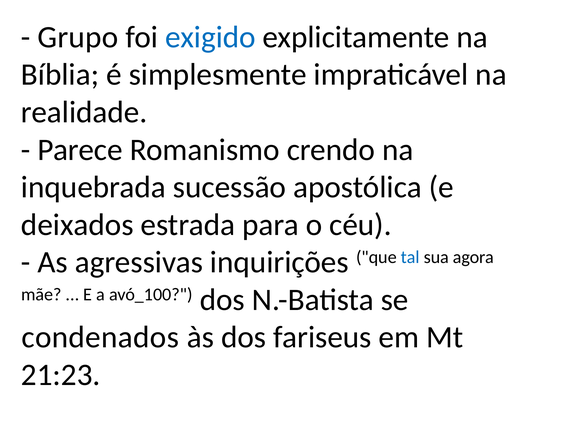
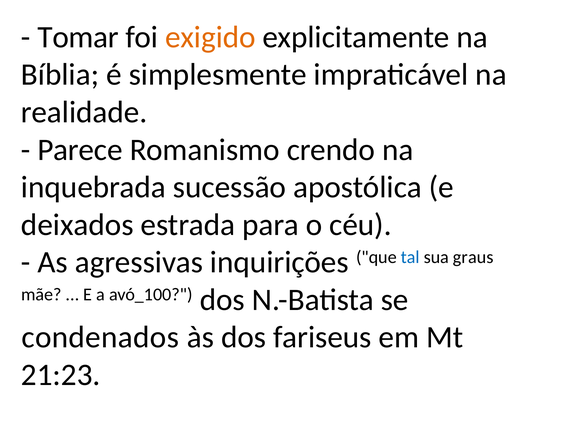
Grupo: Grupo -> Tomar
exigido colour: blue -> orange
agora: agora -> graus
